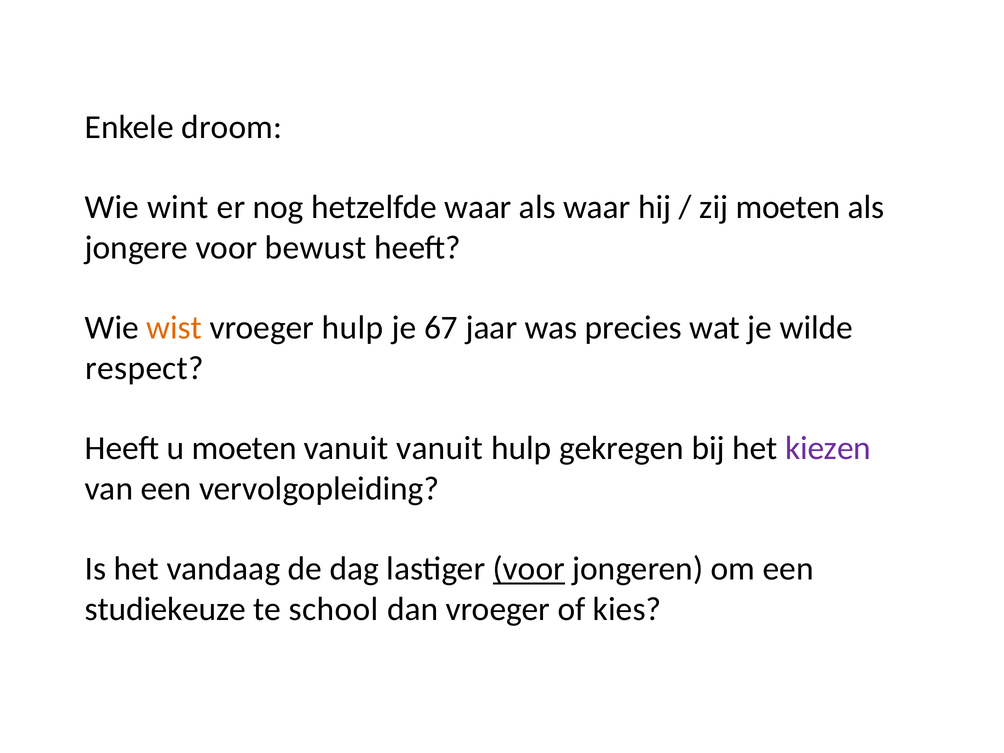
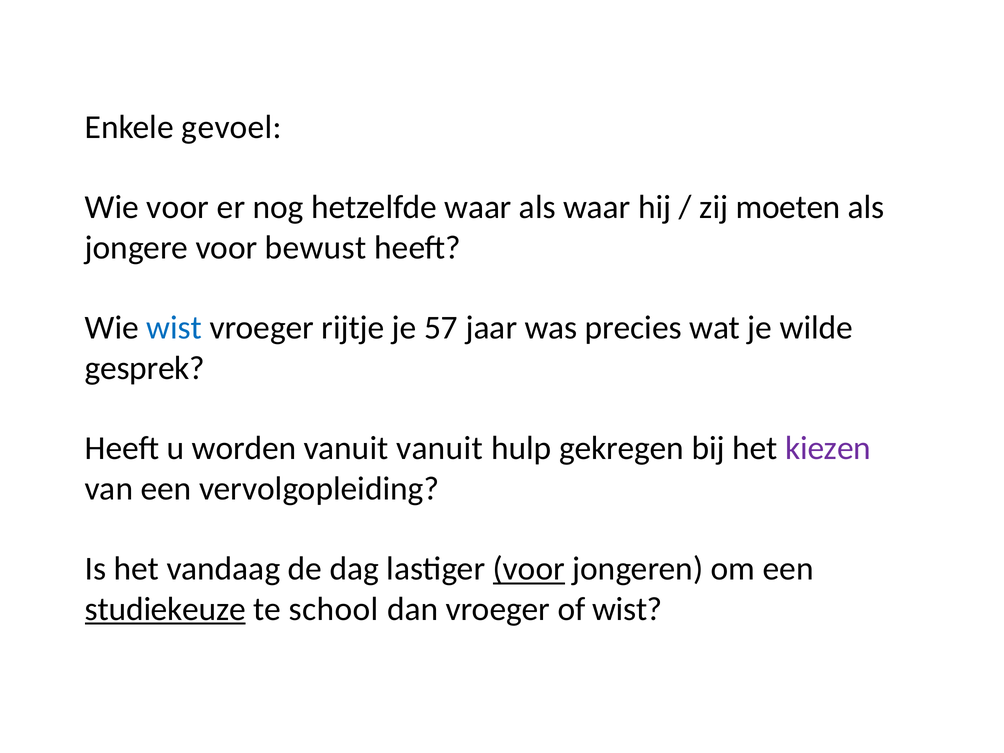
droom: droom -> gevoel
Wie wint: wint -> voor
wist at (174, 328) colour: orange -> blue
vroeger hulp: hulp -> rijtje
67: 67 -> 57
respect: respect -> gesprek
u moeten: moeten -> worden
studiekeuze underline: none -> present
of kies: kies -> wist
